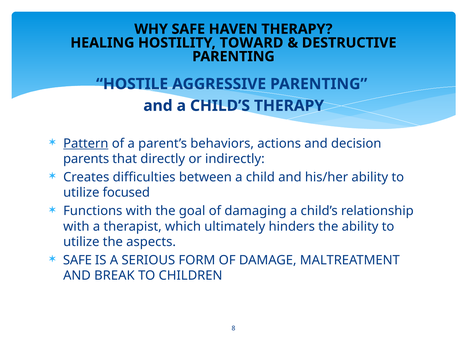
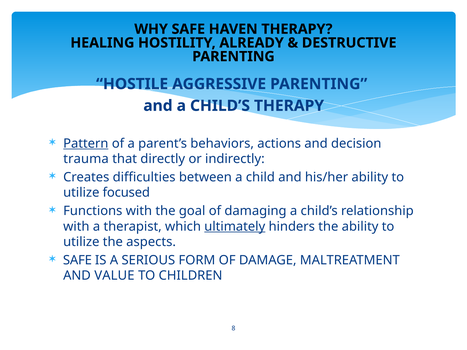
TOWARD: TOWARD -> ALREADY
parents: parents -> trauma
ultimately underline: none -> present
BREAK: BREAK -> VALUE
